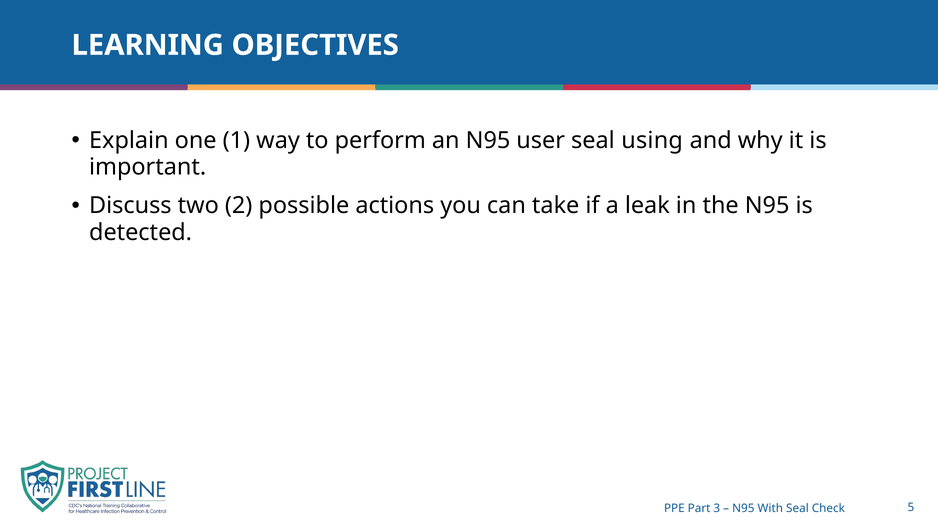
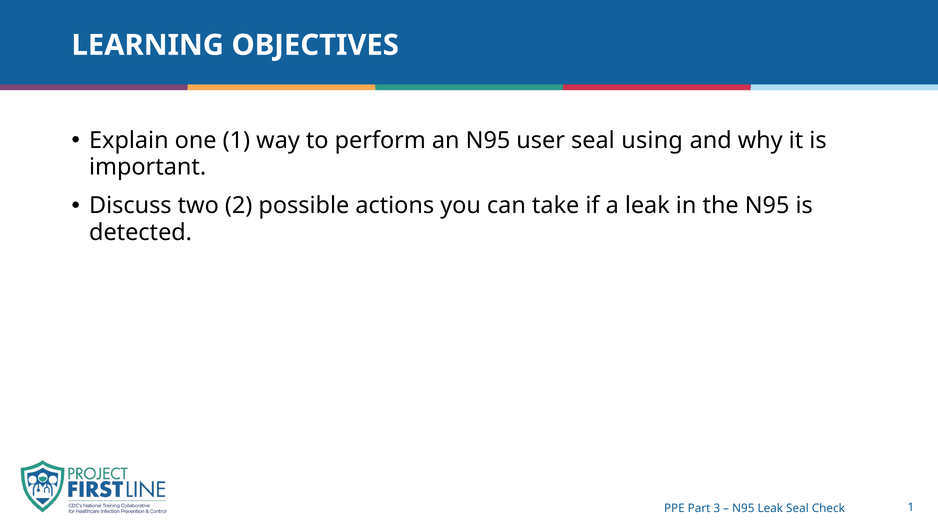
N95 With: With -> Leak
Check 5: 5 -> 1
